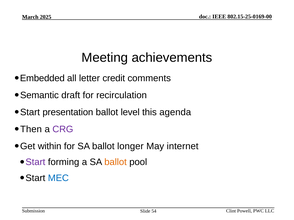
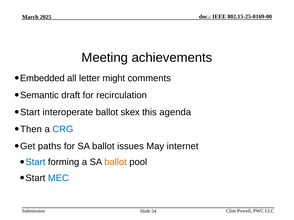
credit: credit -> might
presentation: presentation -> interoperate
level: level -> skex
CRG colour: purple -> blue
within: within -> paths
longer: longer -> issues
Start at (35, 162) colour: purple -> blue
